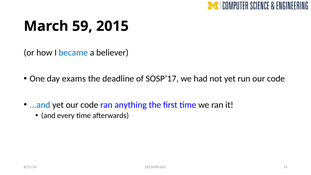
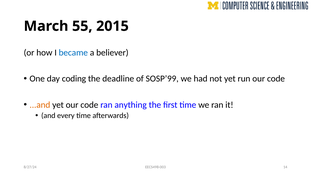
59: 59 -> 55
exams: exams -> coding
SOSP’17: SOSP’17 -> SOSP’99
...and colour: blue -> orange
